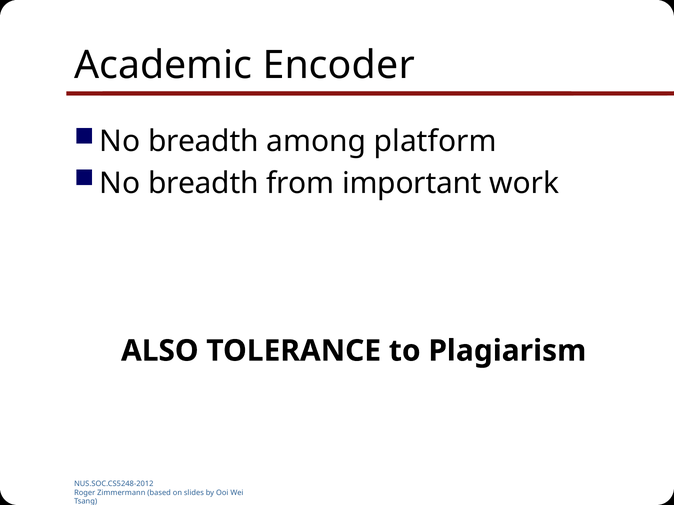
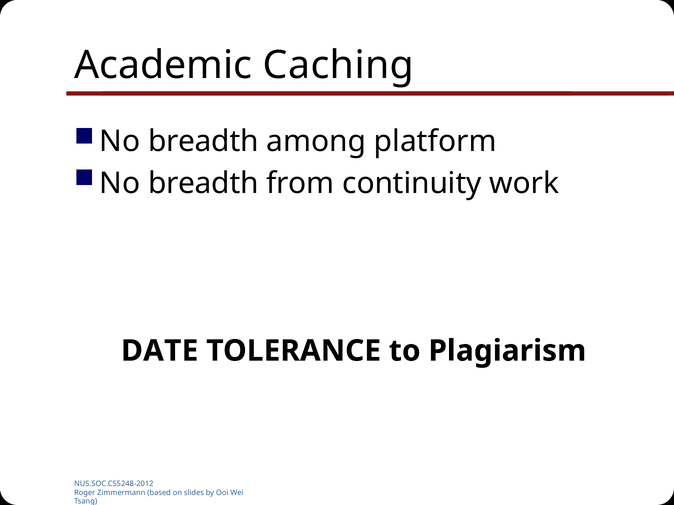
Encoder: Encoder -> Caching
important: important -> continuity
ALSO: ALSO -> DATE
